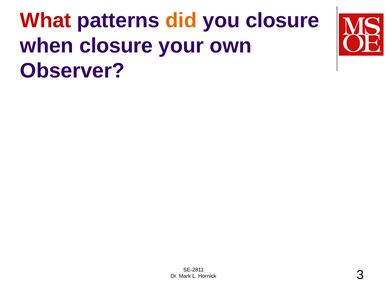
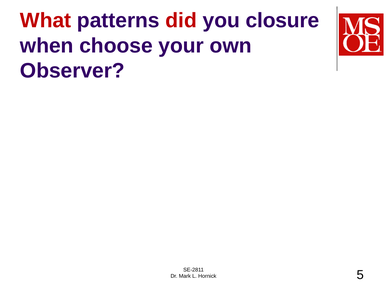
did colour: orange -> red
when closure: closure -> choose
3: 3 -> 5
